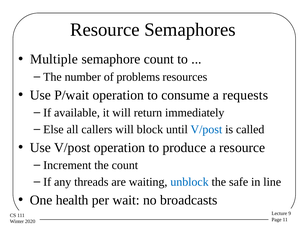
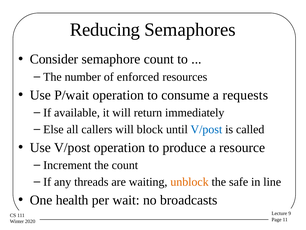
Resource at (105, 30): Resource -> Reducing
Multiple: Multiple -> Consider
problems: problems -> enforced
unblock colour: blue -> orange
